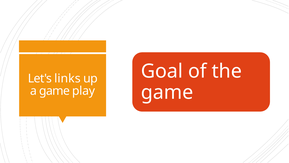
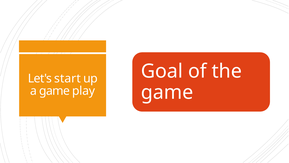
links: links -> start
